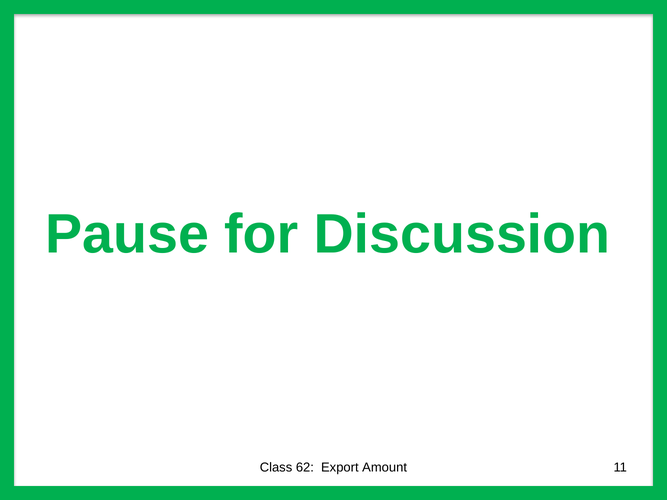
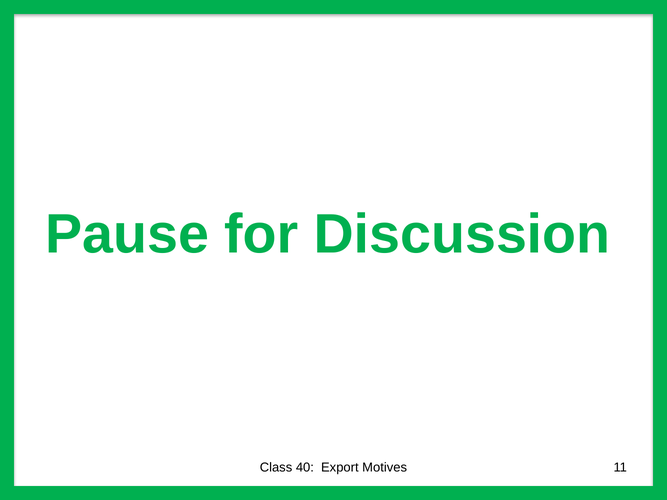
62: 62 -> 40
Amount: Amount -> Motives
